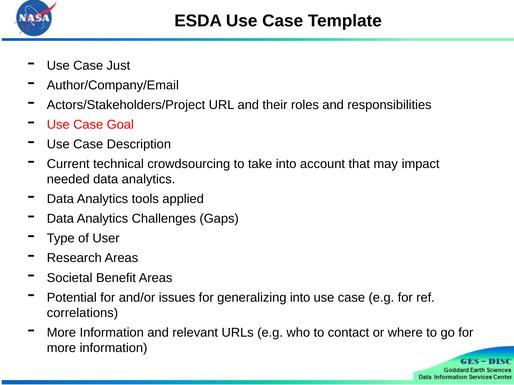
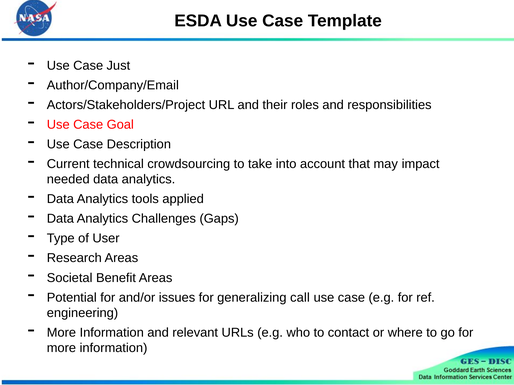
generalizing into: into -> call
correlations: correlations -> engineering
